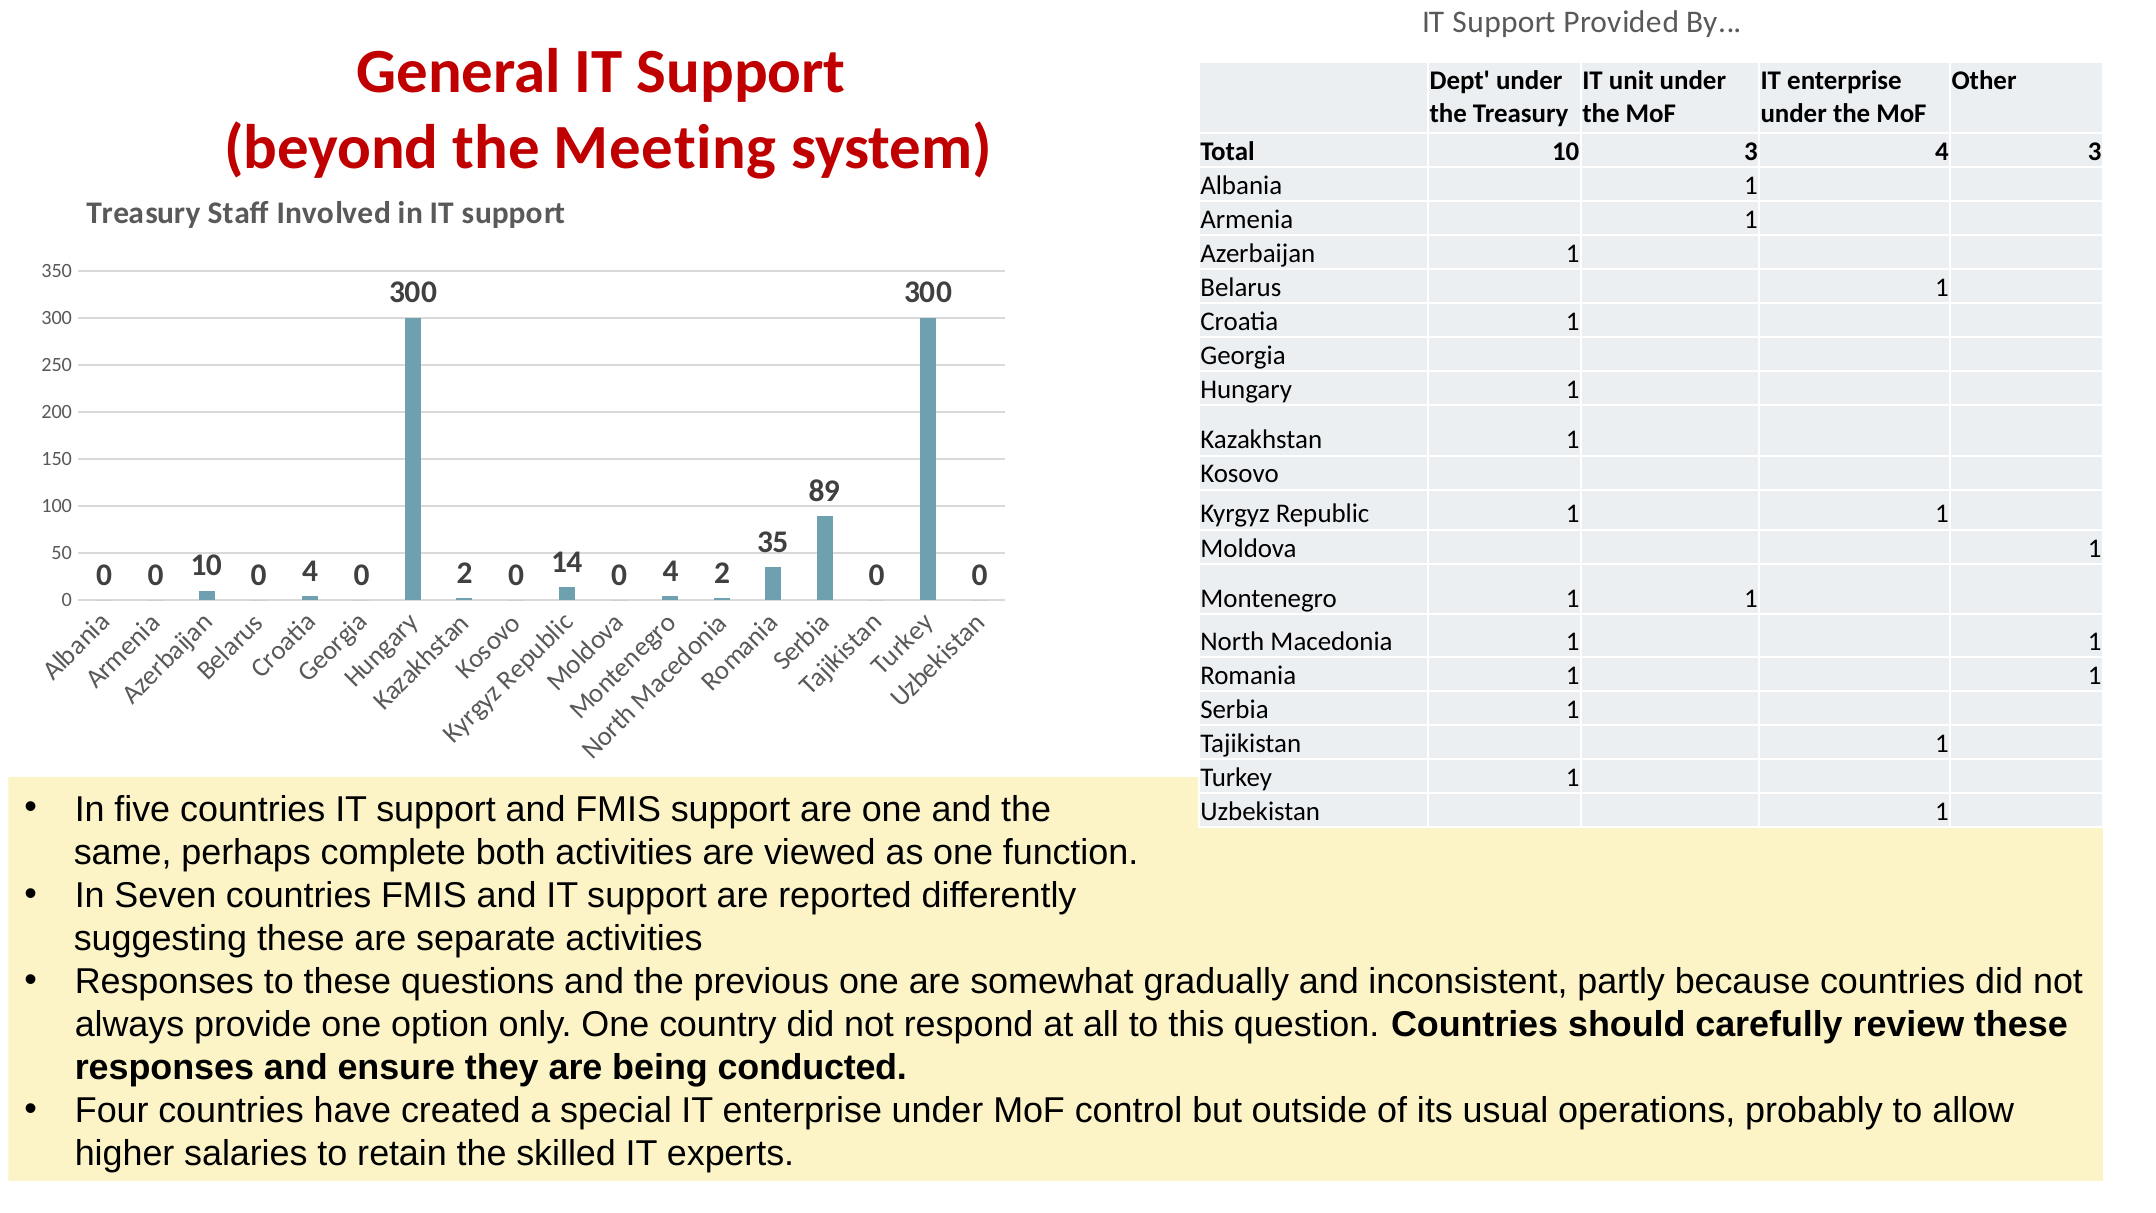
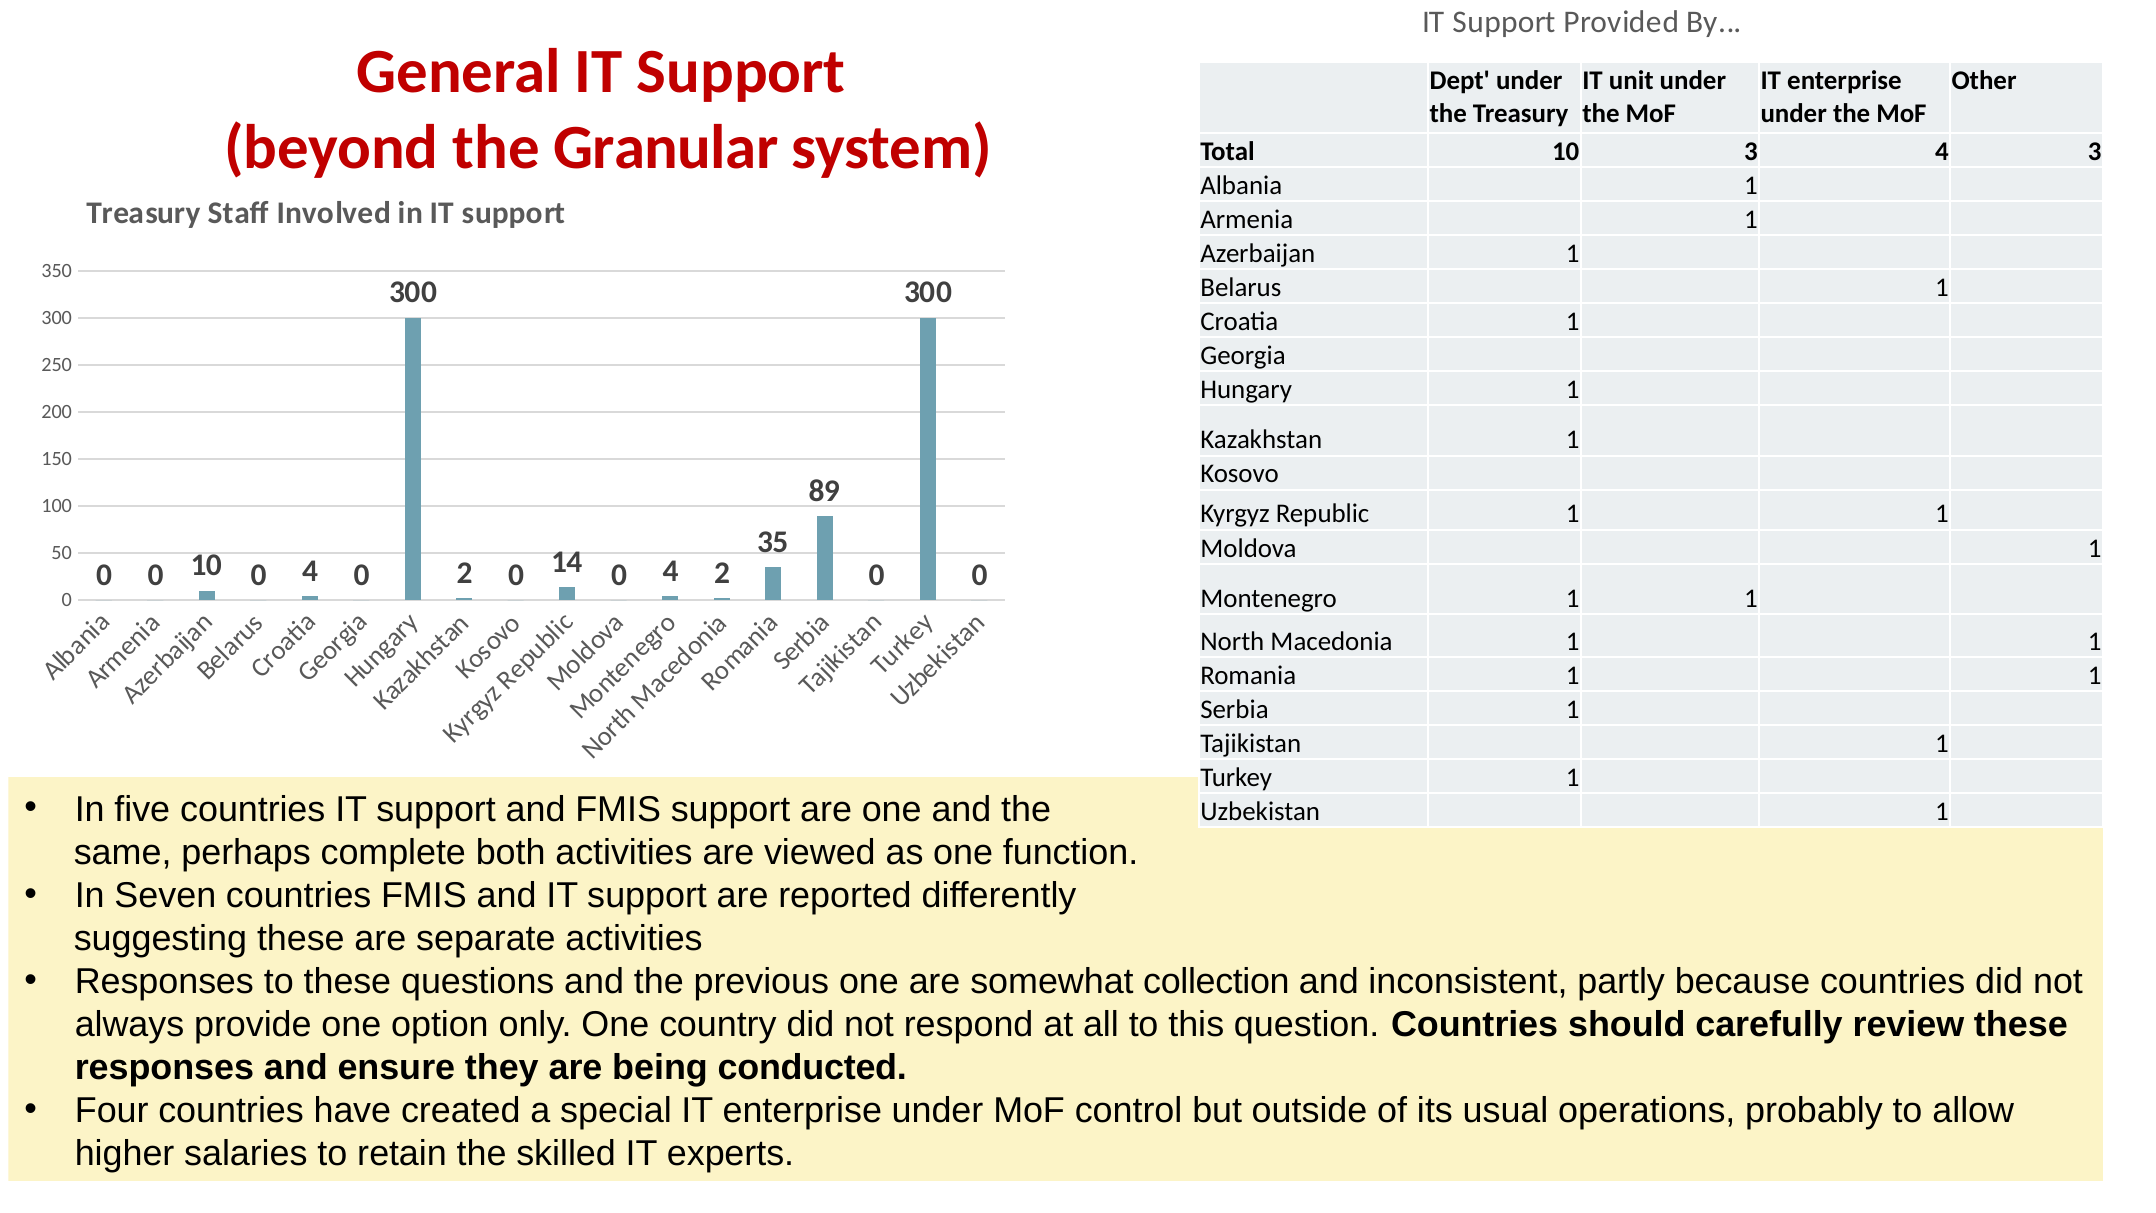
Meeting: Meeting -> Granular
gradually: gradually -> collection
